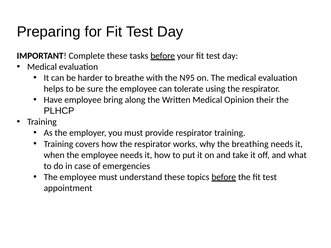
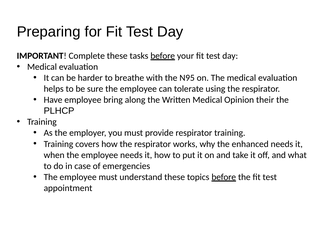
breathing: breathing -> enhanced
